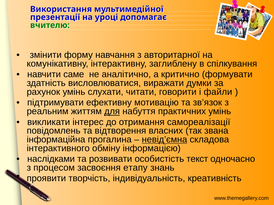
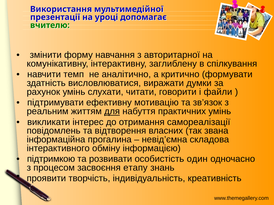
саме: саме -> темп
невід’ємна underline: present -> none
наслідками: наслідками -> підтримкою
текст: текст -> один
